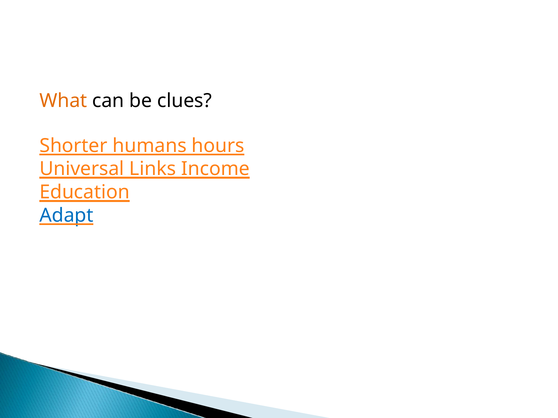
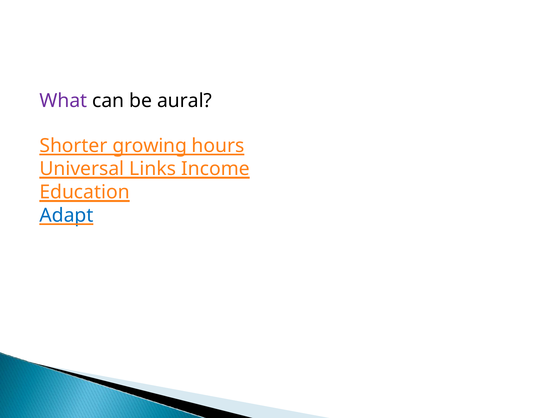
What colour: orange -> purple
clues: clues -> aural
humans: humans -> growing
